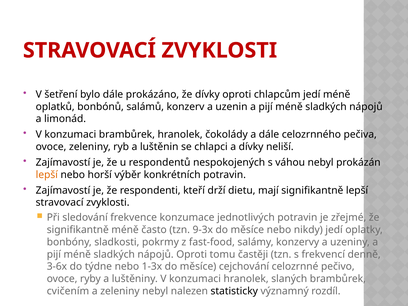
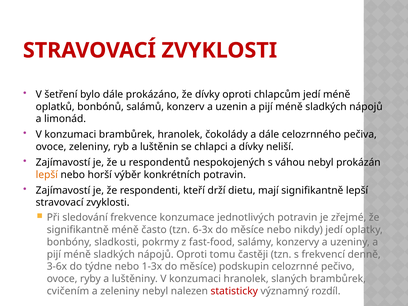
9-3x: 9-3x -> 6-3x
cejchování: cejchování -> podskupin
statisticky colour: black -> red
